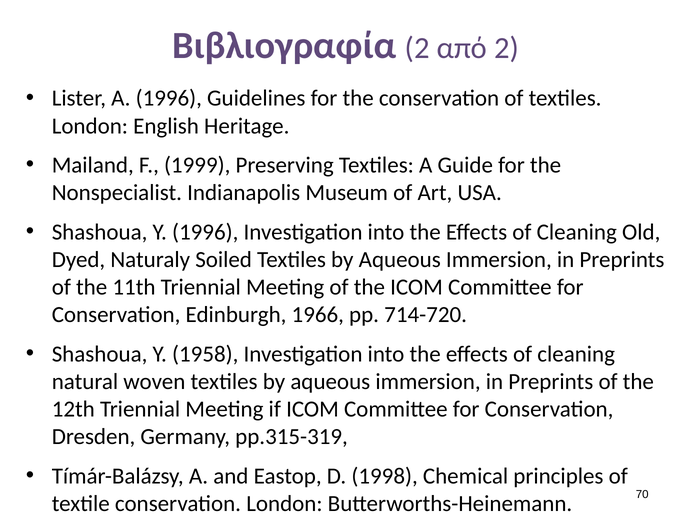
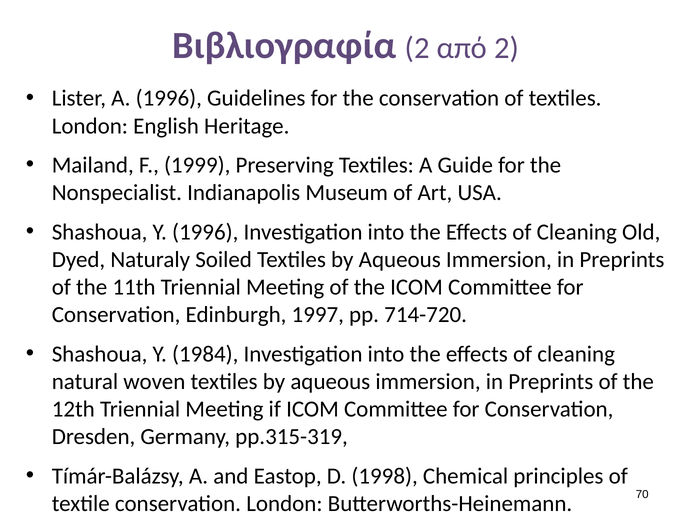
1966: 1966 -> 1997
1958: 1958 -> 1984
